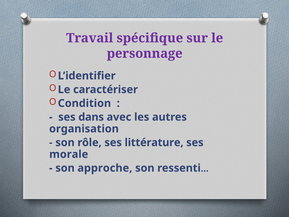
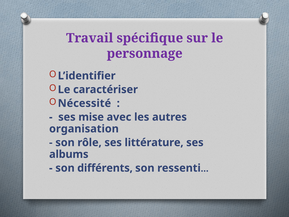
Condition: Condition -> Nécessité
dans: dans -> mise
morale: morale -> albums
approche: approche -> différents
